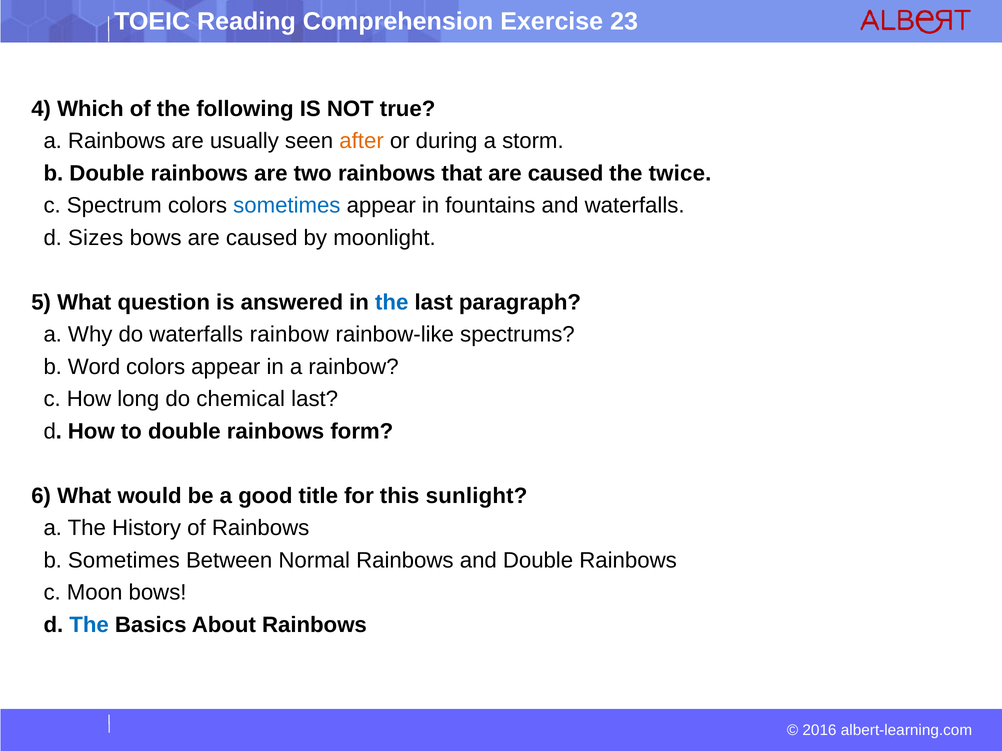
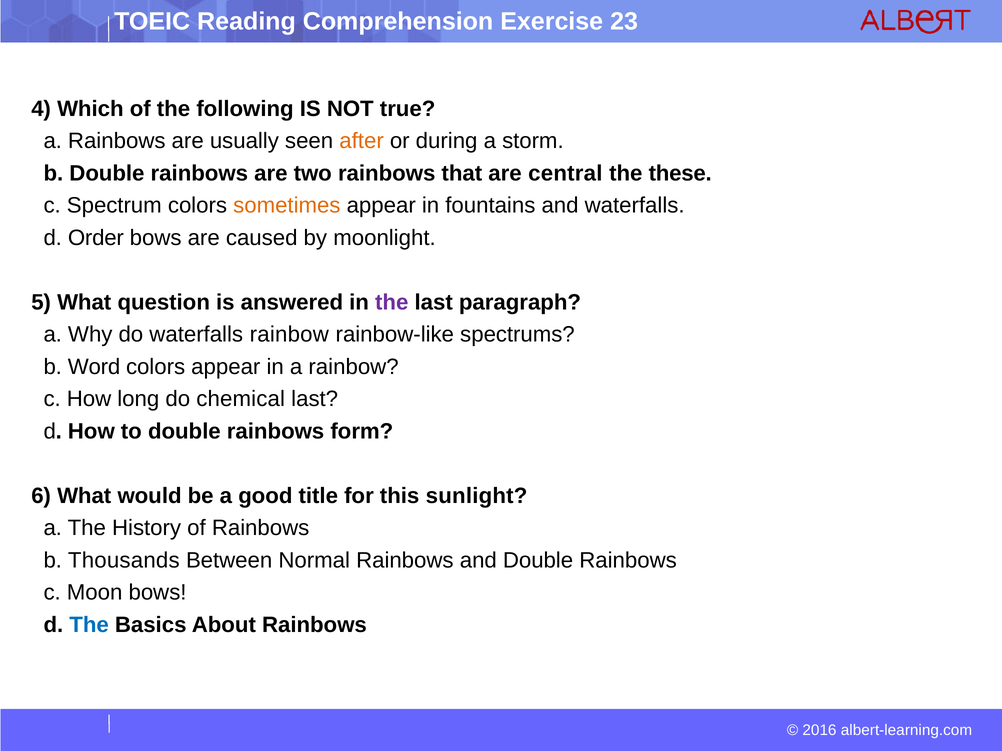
that are caused: caused -> central
twice: twice -> these
sometimes at (287, 206) colour: blue -> orange
Sizes: Sizes -> Order
the at (392, 302) colour: blue -> purple
b Sometimes: Sometimes -> Thousands
